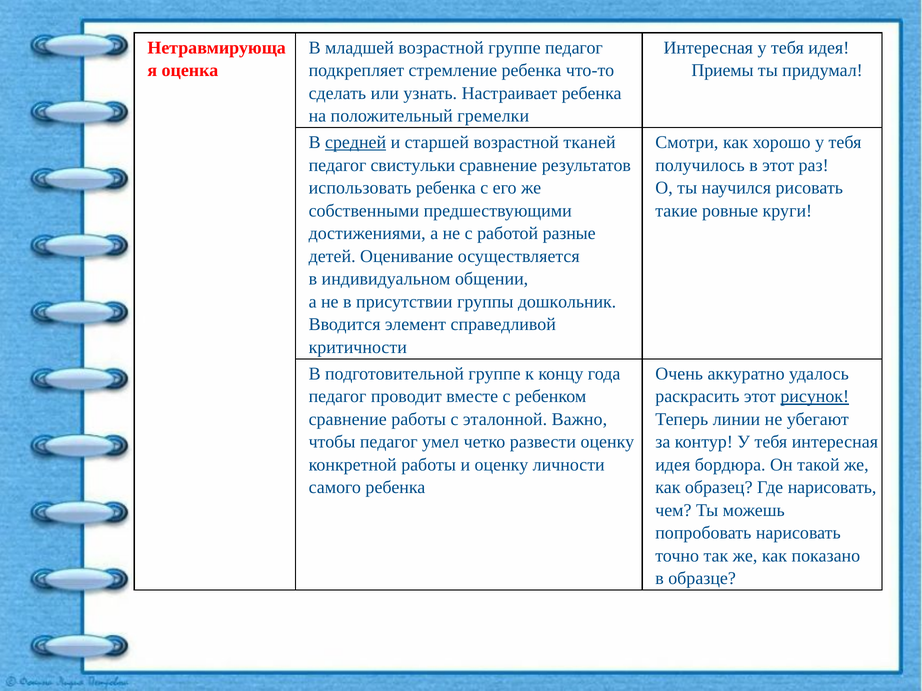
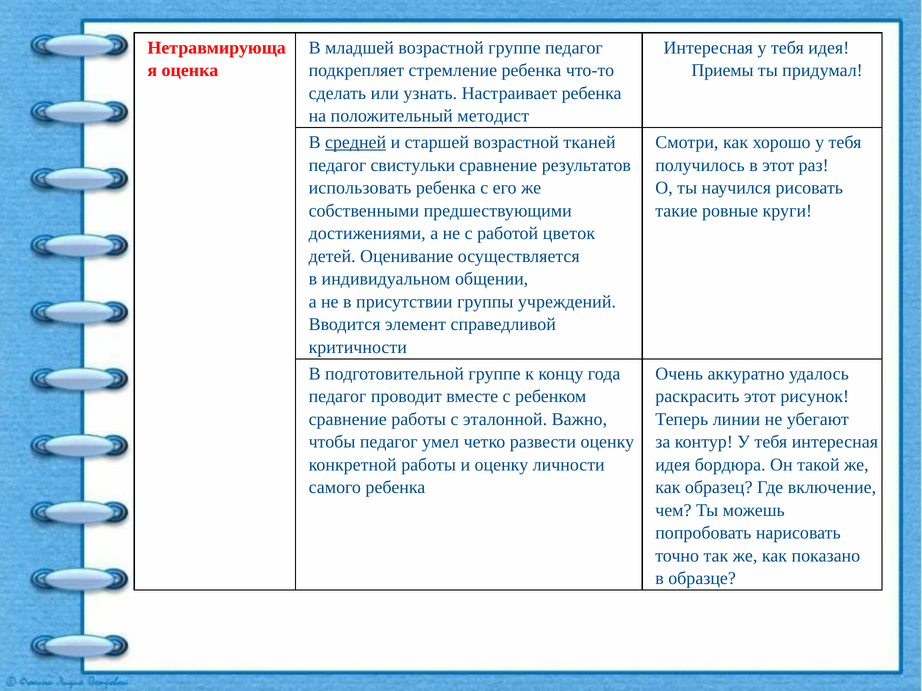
гремелки: гремелки -> методист
разные: разные -> цветок
дошкольник: дошкольник -> учреждений
рисунок underline: present -> none
Где нарисовать: нарисовать -> включение
